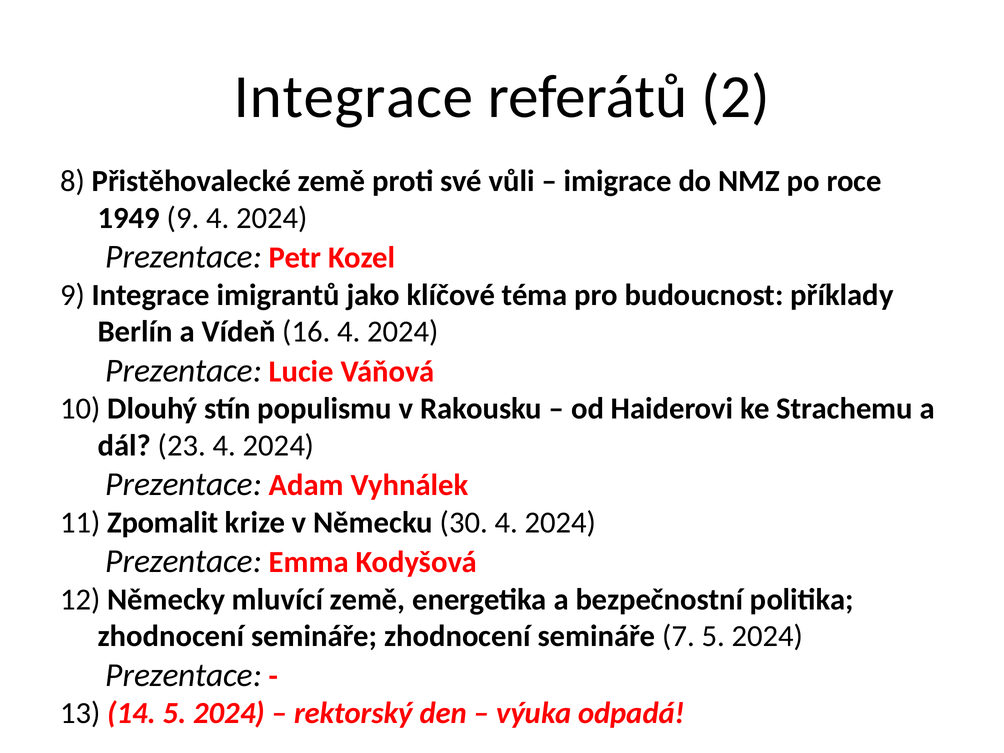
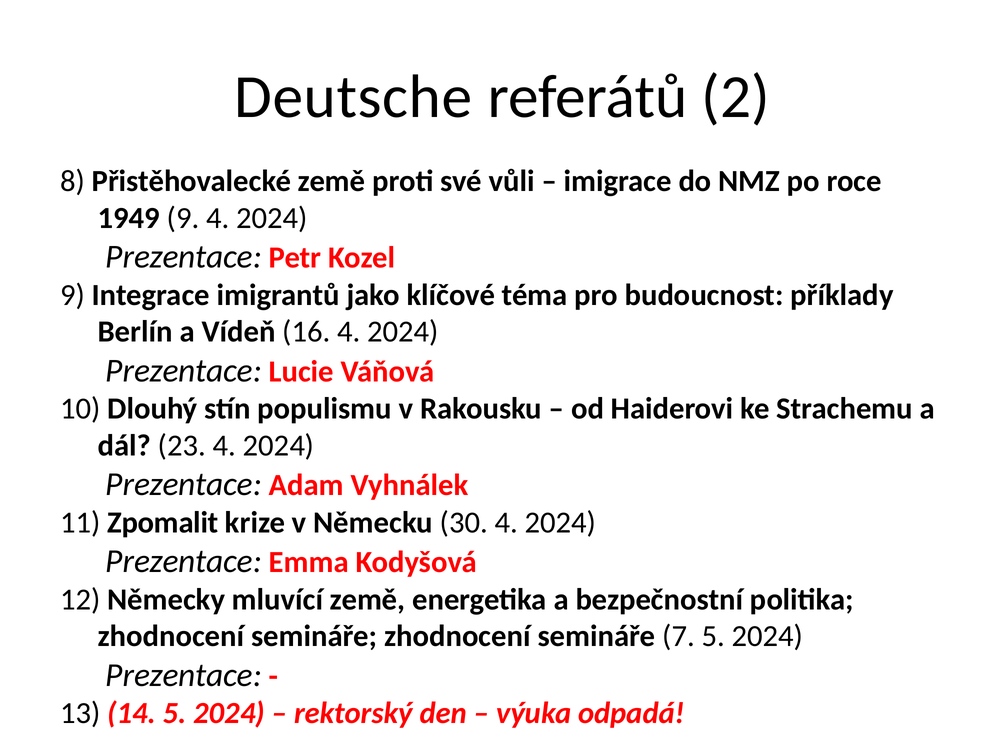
Integrace at (353, 97): Integrace -> Deutsche
